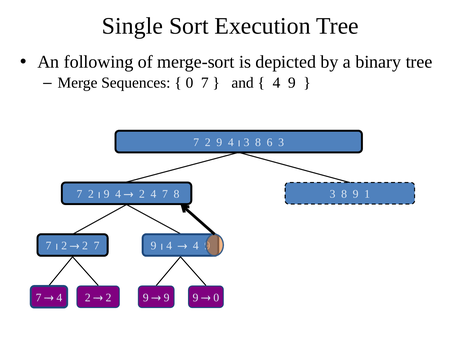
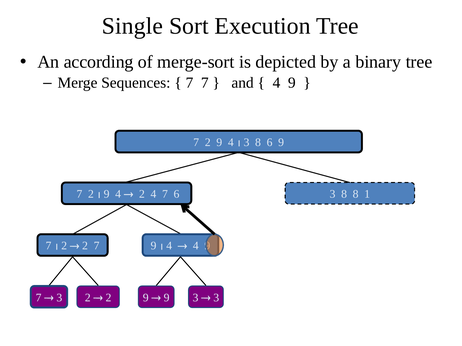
following: following -> according
0 at (189, 83): 0 -> 7
6 3: 3 -> 9
7 8: 8 -> 6
8 9: 9 -> 8
4 at (59, 298): 4 -> 3
9 at (196, 298): 9 -> 3
0 at (216, 298): 0 -> 3
